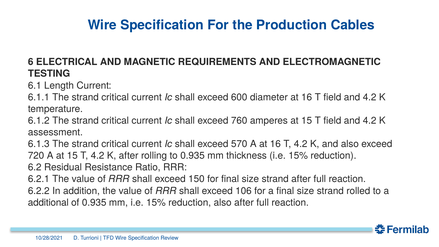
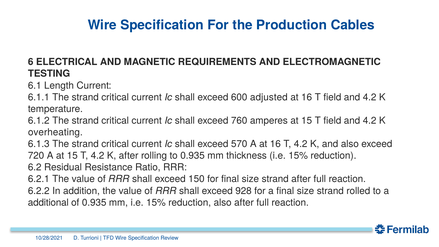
diameter: diameter -> adjusted
assessment: assessment -> overheating
106: 106 -> 928
